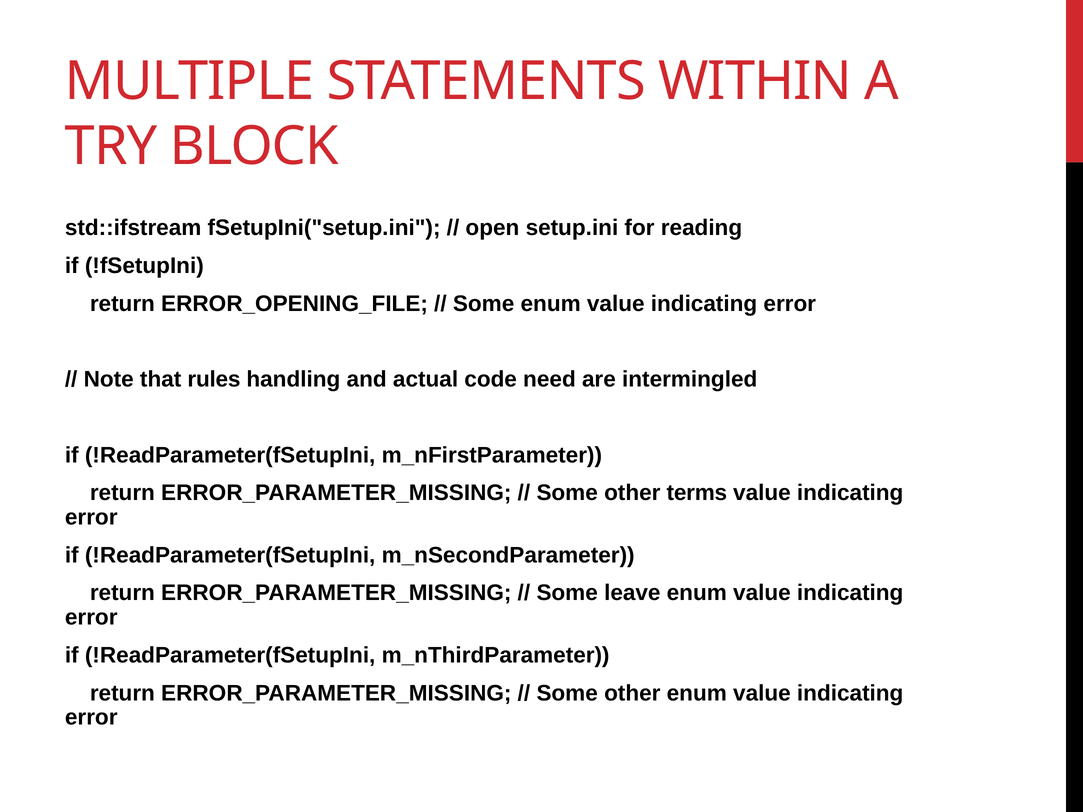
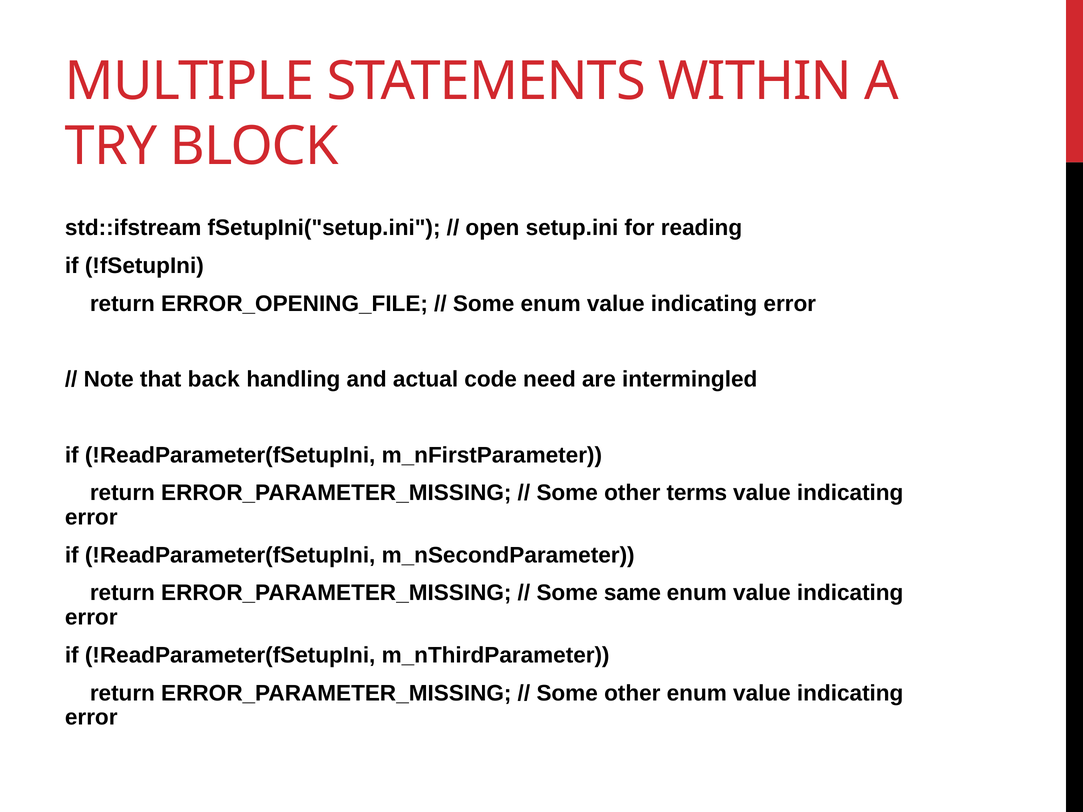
rules: rules -> back
leave: leave -> same
